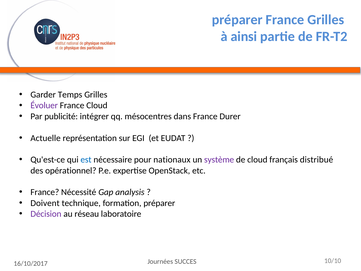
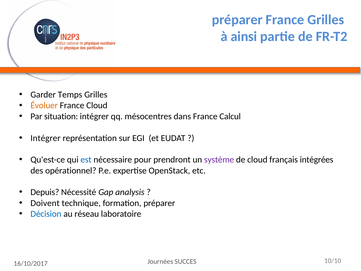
Évoluer colour: purple -> orange
publicité: publicité -> situation
Durer: Durer -> Calcul
Actuelle at (46, 138): Actuelle -> Intégrer
nationaux: nationaux -> prendront
distribué: distribué -> intégrées
France at (45, 192): France -> Depuis
Décision colour: purple -> blue
